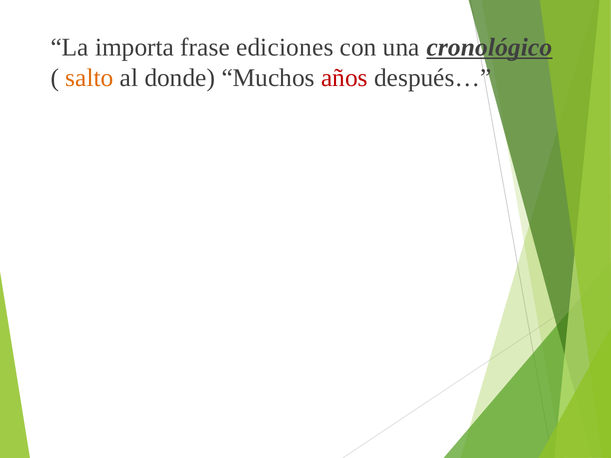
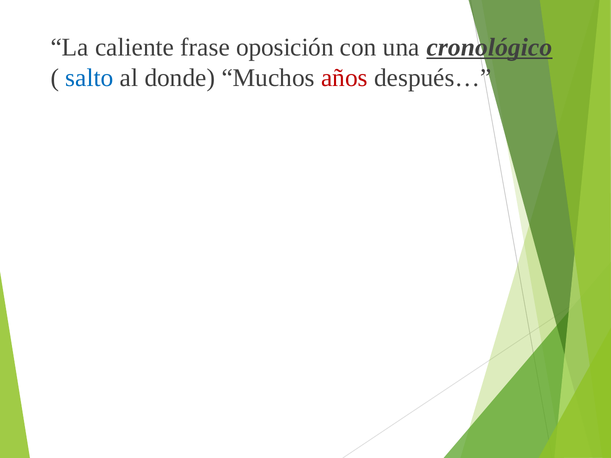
importa: importa -> caliente
ediciones: ediciones -> oposición
salto colour: orange -> blue
